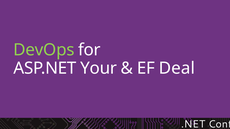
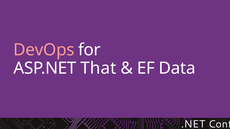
DevOps colour: light green -> pink
Your: Your -> That
Deal: Deal -> Data
